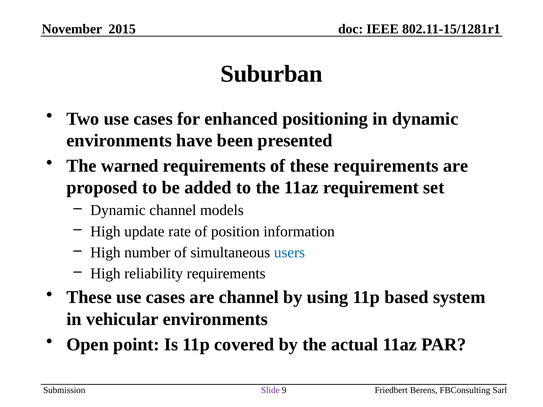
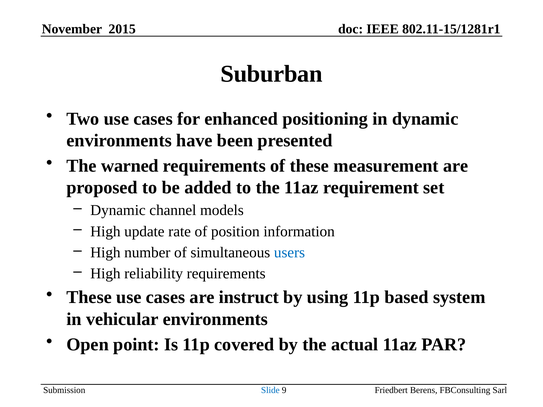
these requirements: requirements -> measurement
are channel: channel -> instruct
Slide colour: purple -> blue
